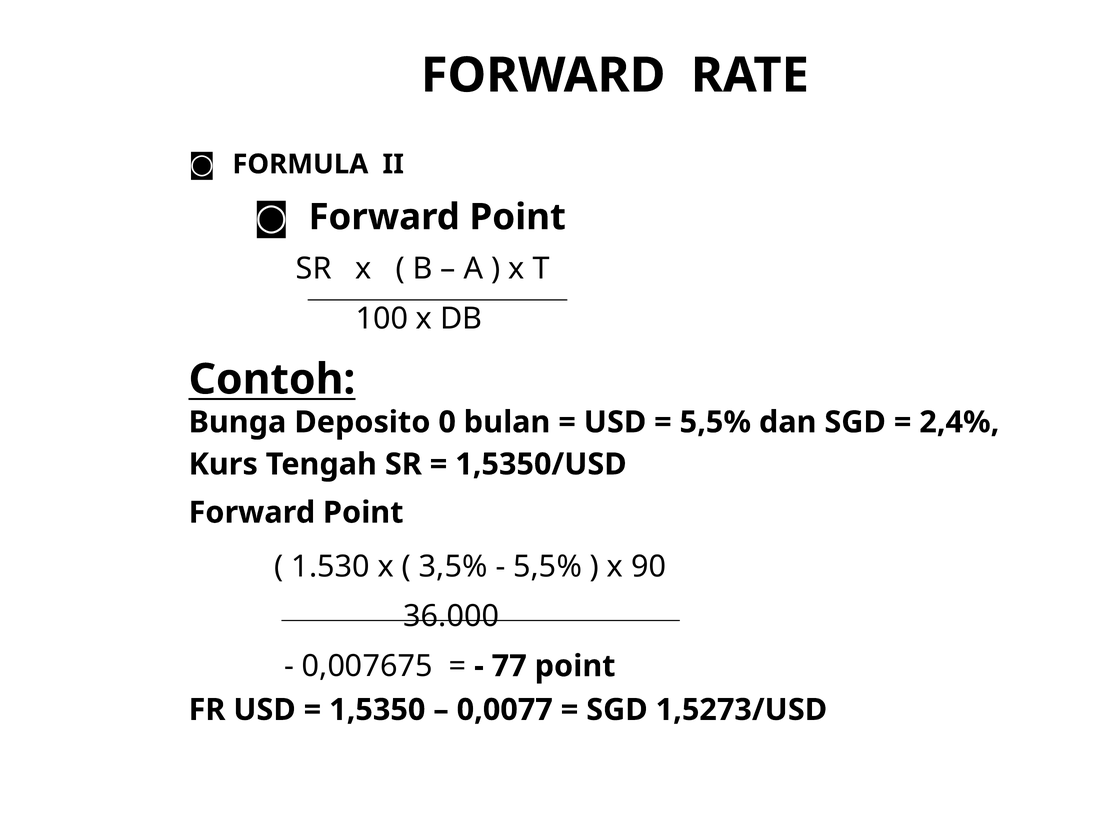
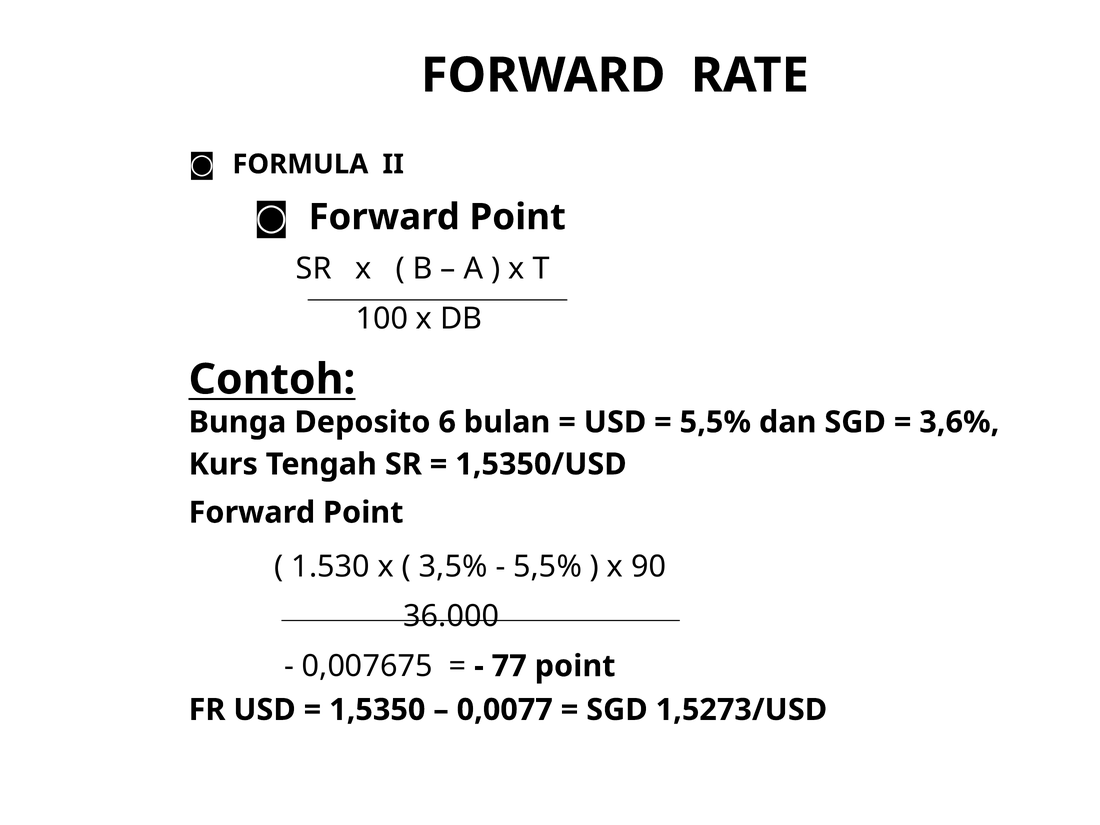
0: 0 -> 6
2,4%: 2,4% -> 3,6%
